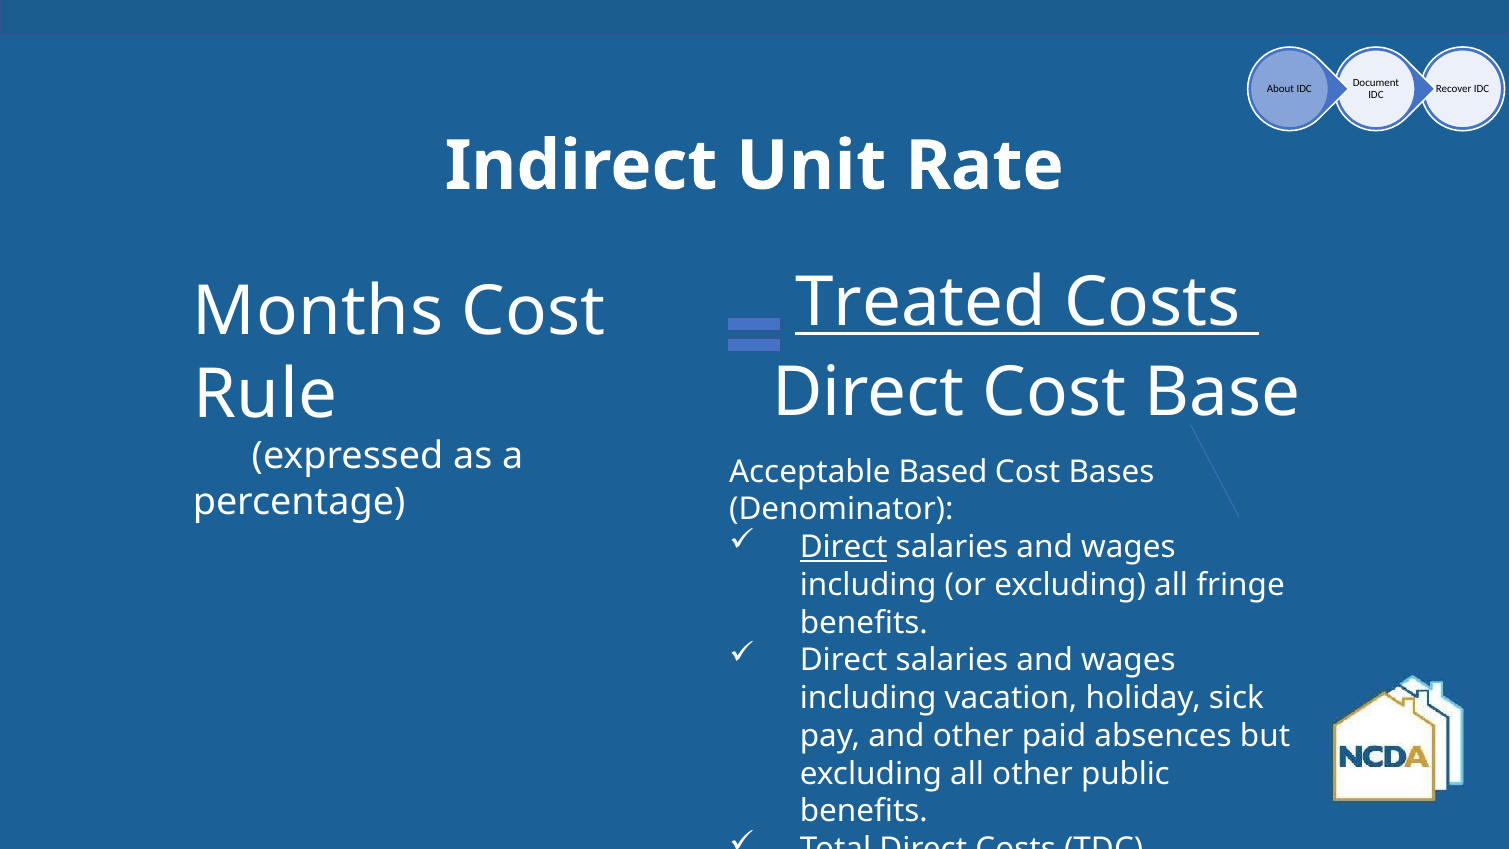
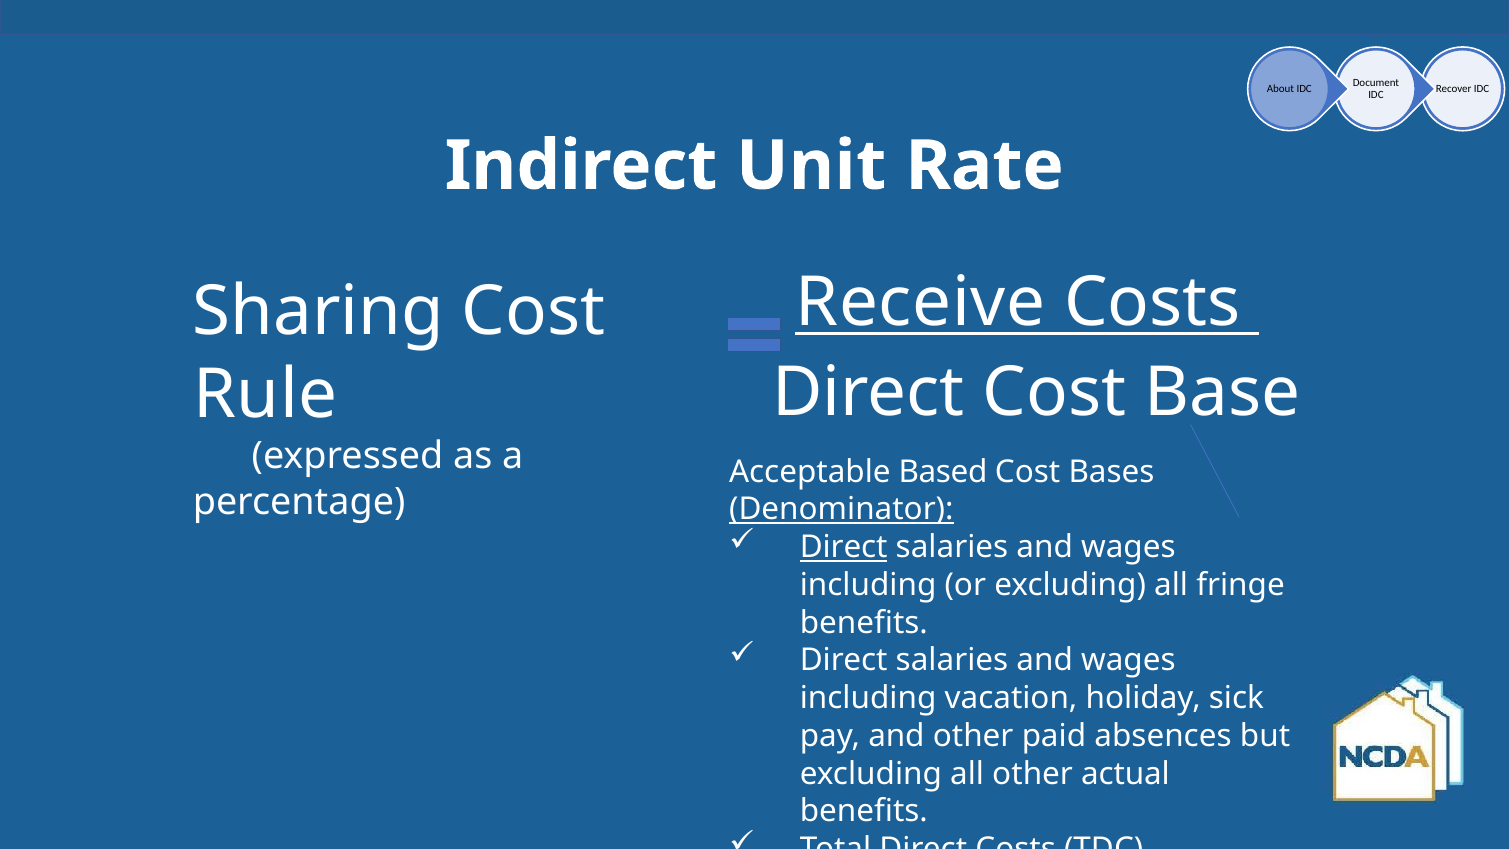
Treated: Treated -> Receive
Months: Months -> Sharing
Denominator underline: none -> present
public: public -> actual
